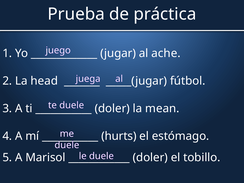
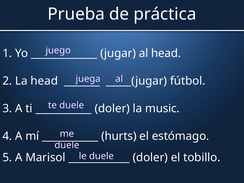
al ache: ache -> head
mean: mean -> music
